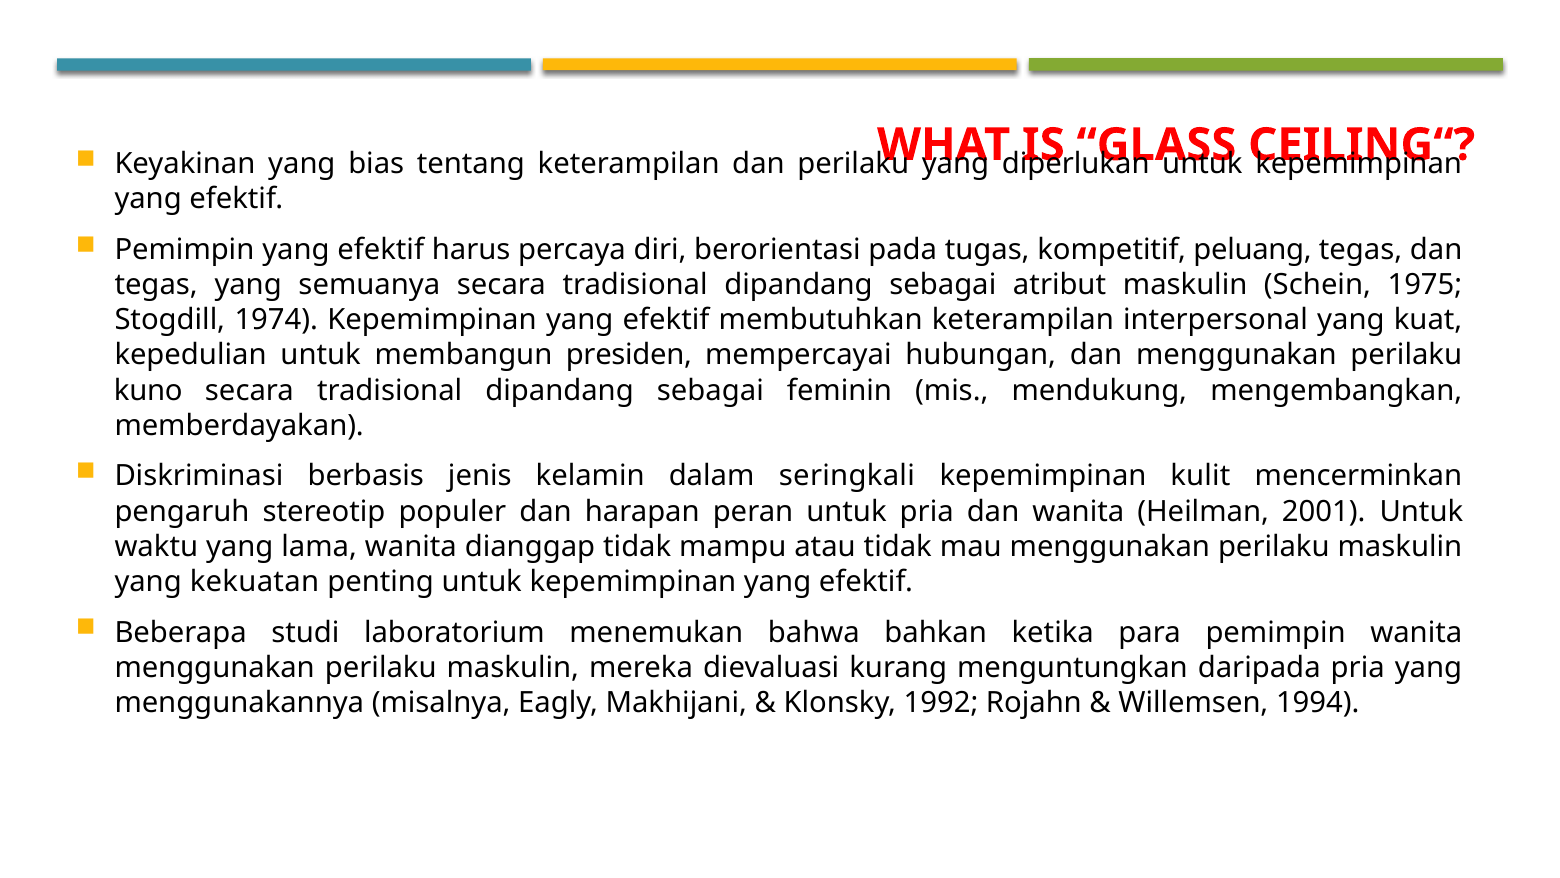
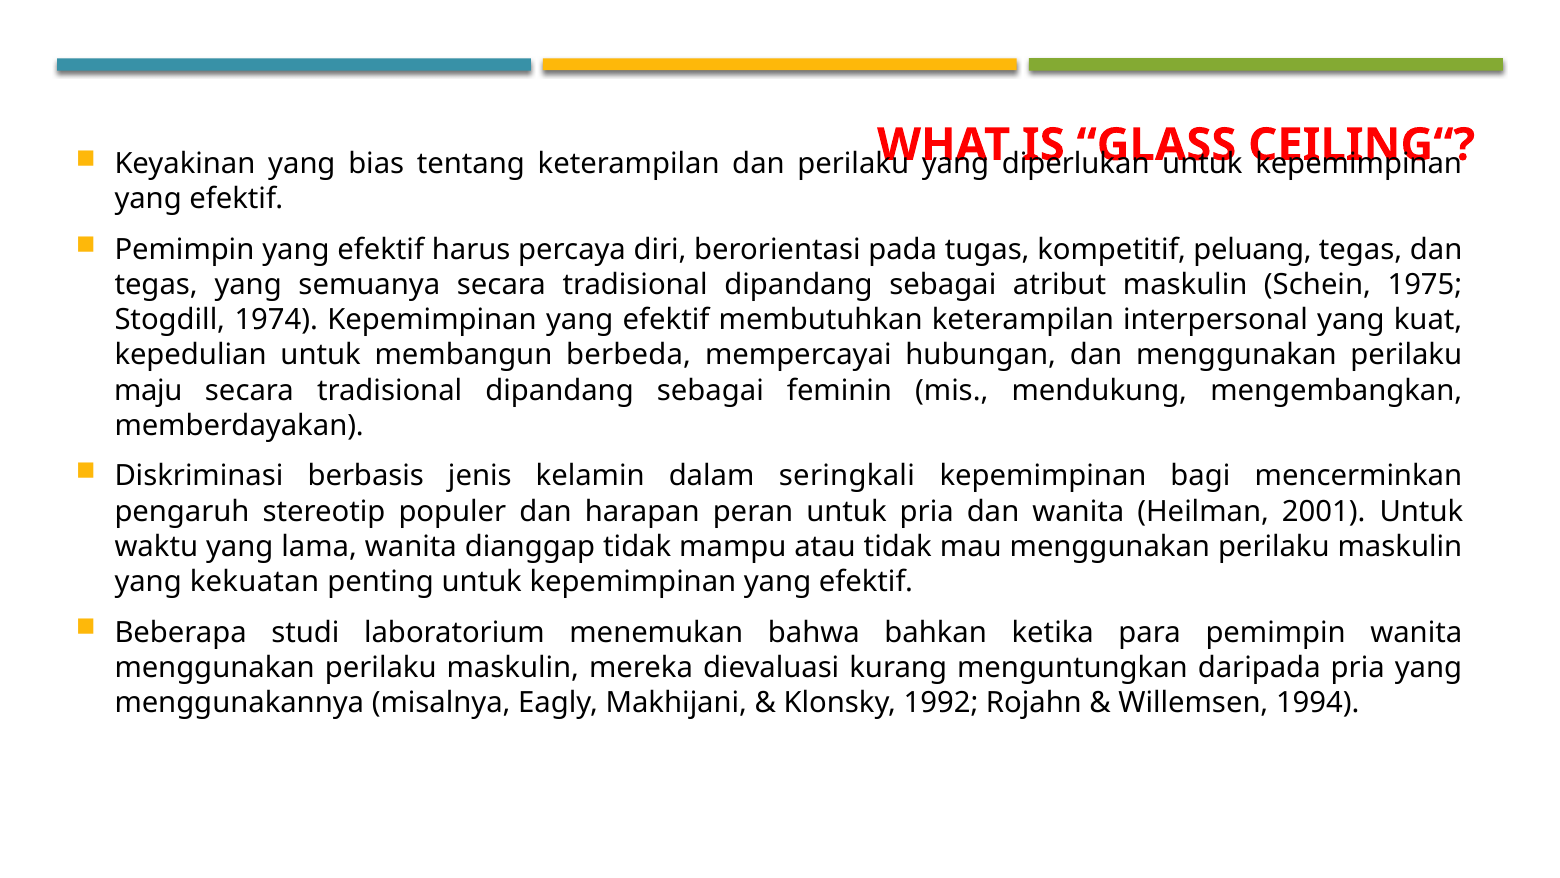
presiden: presiden -> berbeda
kuno: kuno -> maju
kulit: kulit -> bagi
